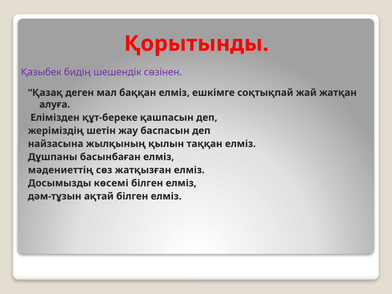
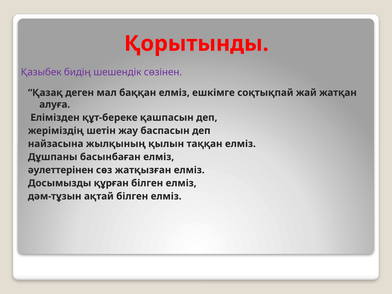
мәдениеттің: мәдениеттің -> әулеттерінен
көсемі: көсемі -> құрған
